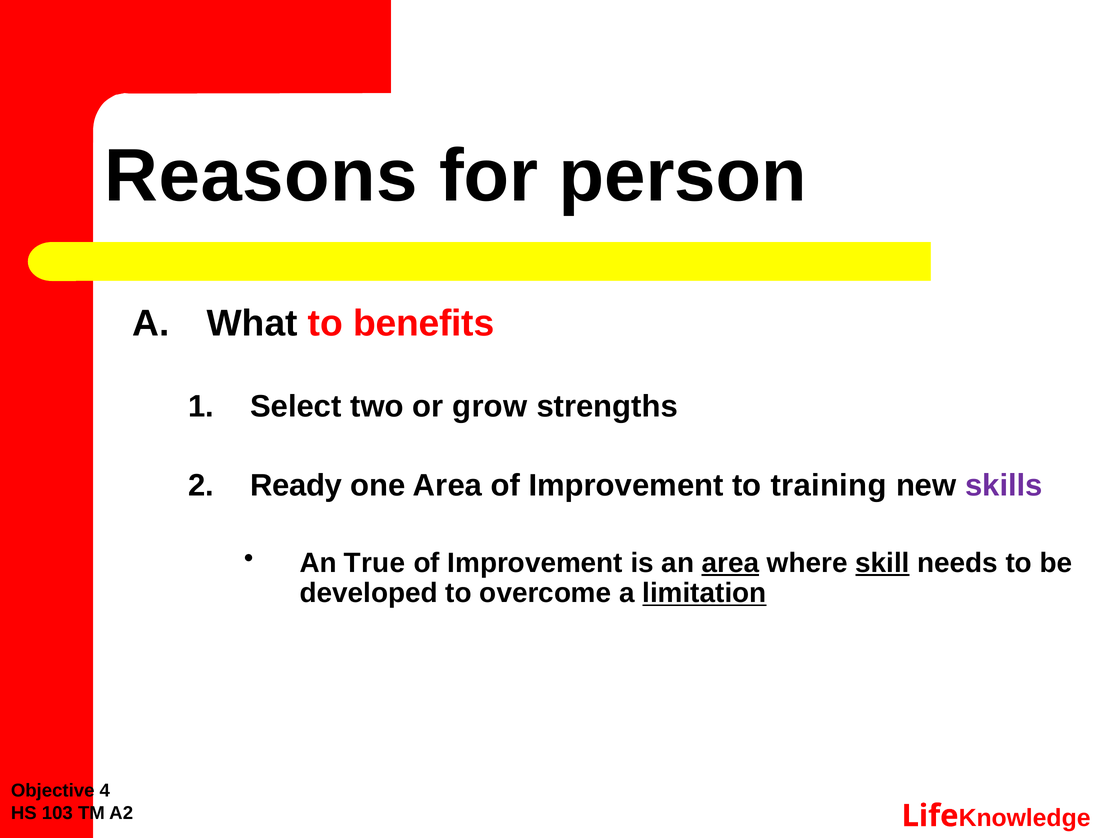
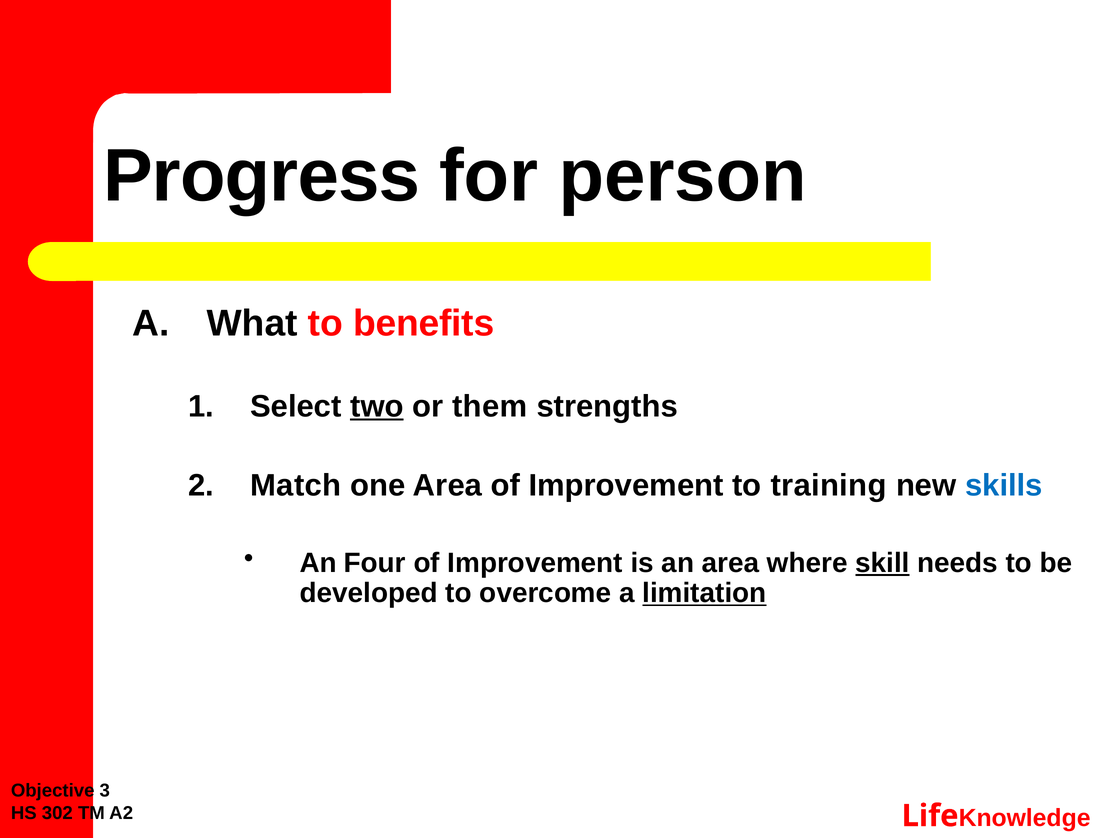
Reasons: Reasons -> Progress
two underline: none -> present
grow: grow -> them
Ready: Ready -> Match
skills colour: purple -> blue
True: True -> Four
area at (730, 563) underline: present -> none
4: 4 -> 3
103: 103 -> 302
